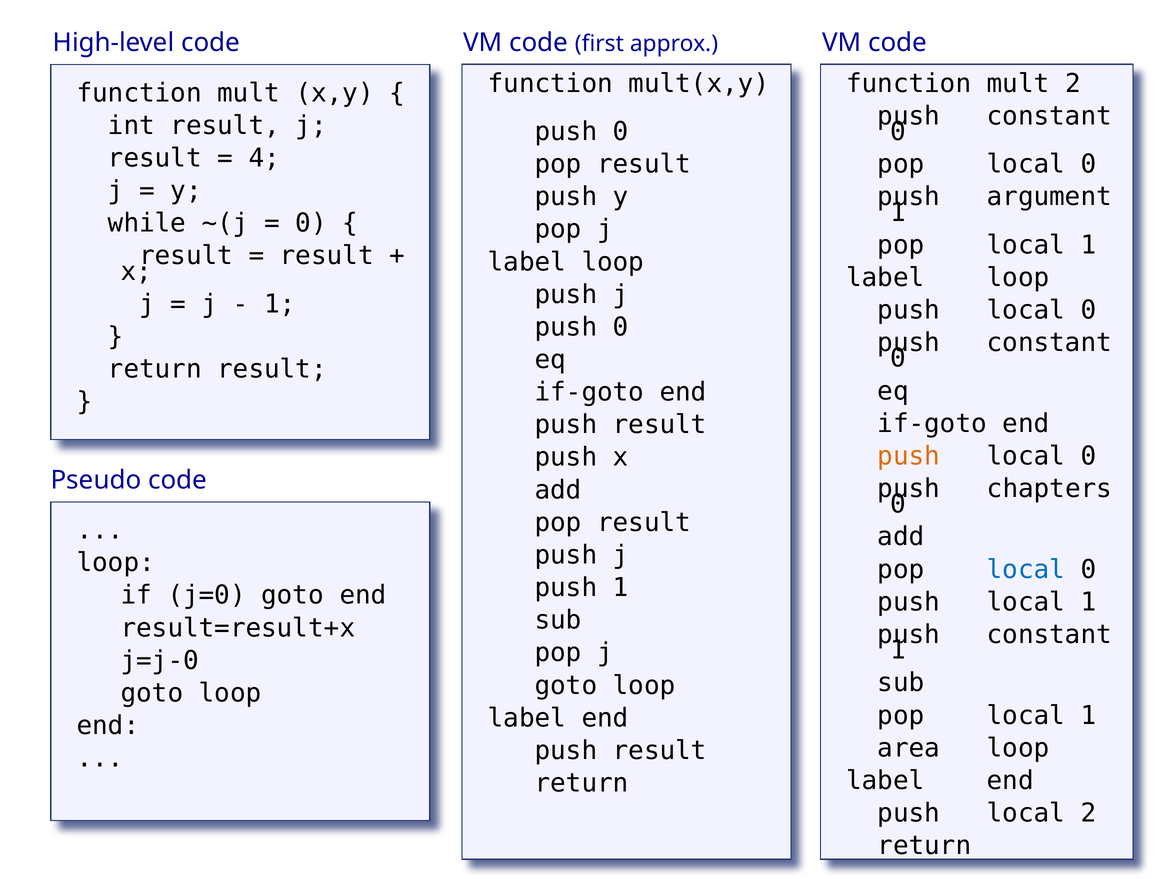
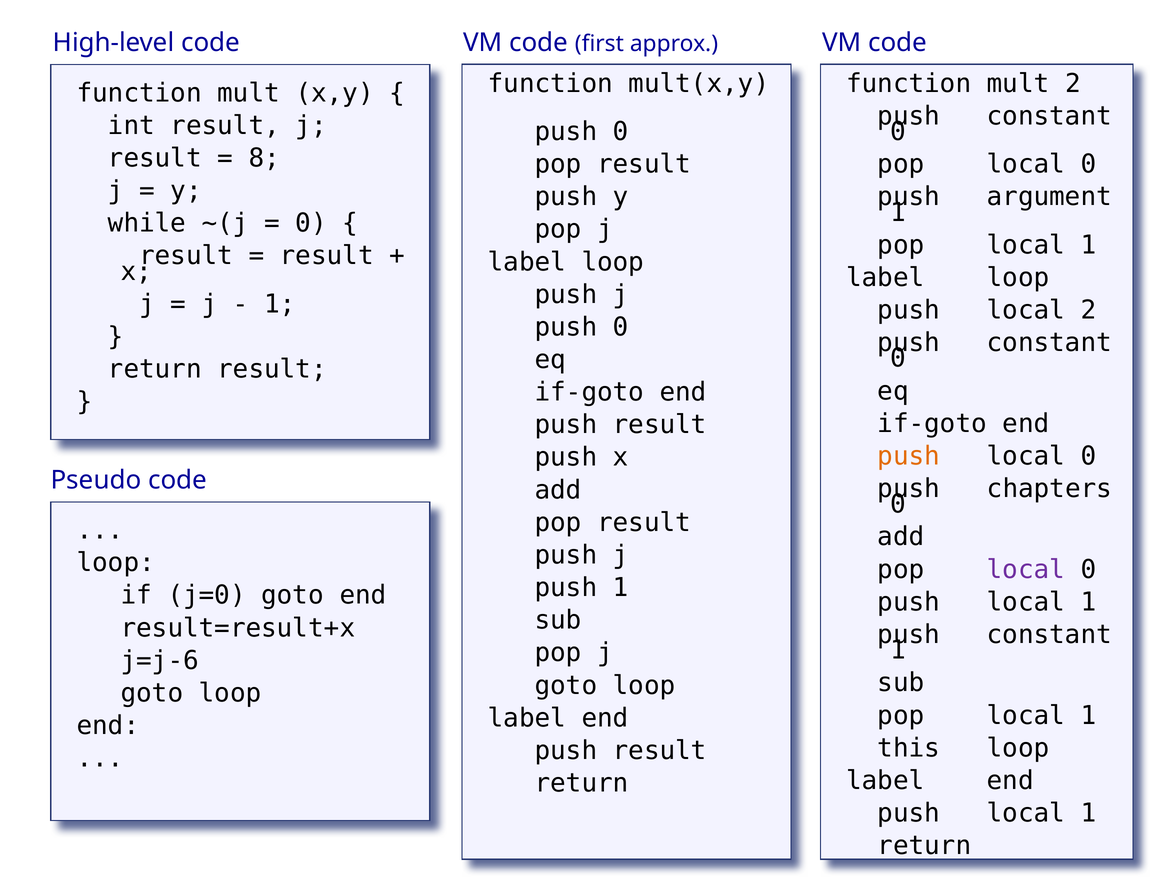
4: 4 -> 8
0 at (1088, 310): 0 -> 2
local at (1026, 569) colour: blue -> purple
j=j-0: j=j-0 -> j=j-6
area: area -> this
2 at (1088, 813): 2 -> 1
